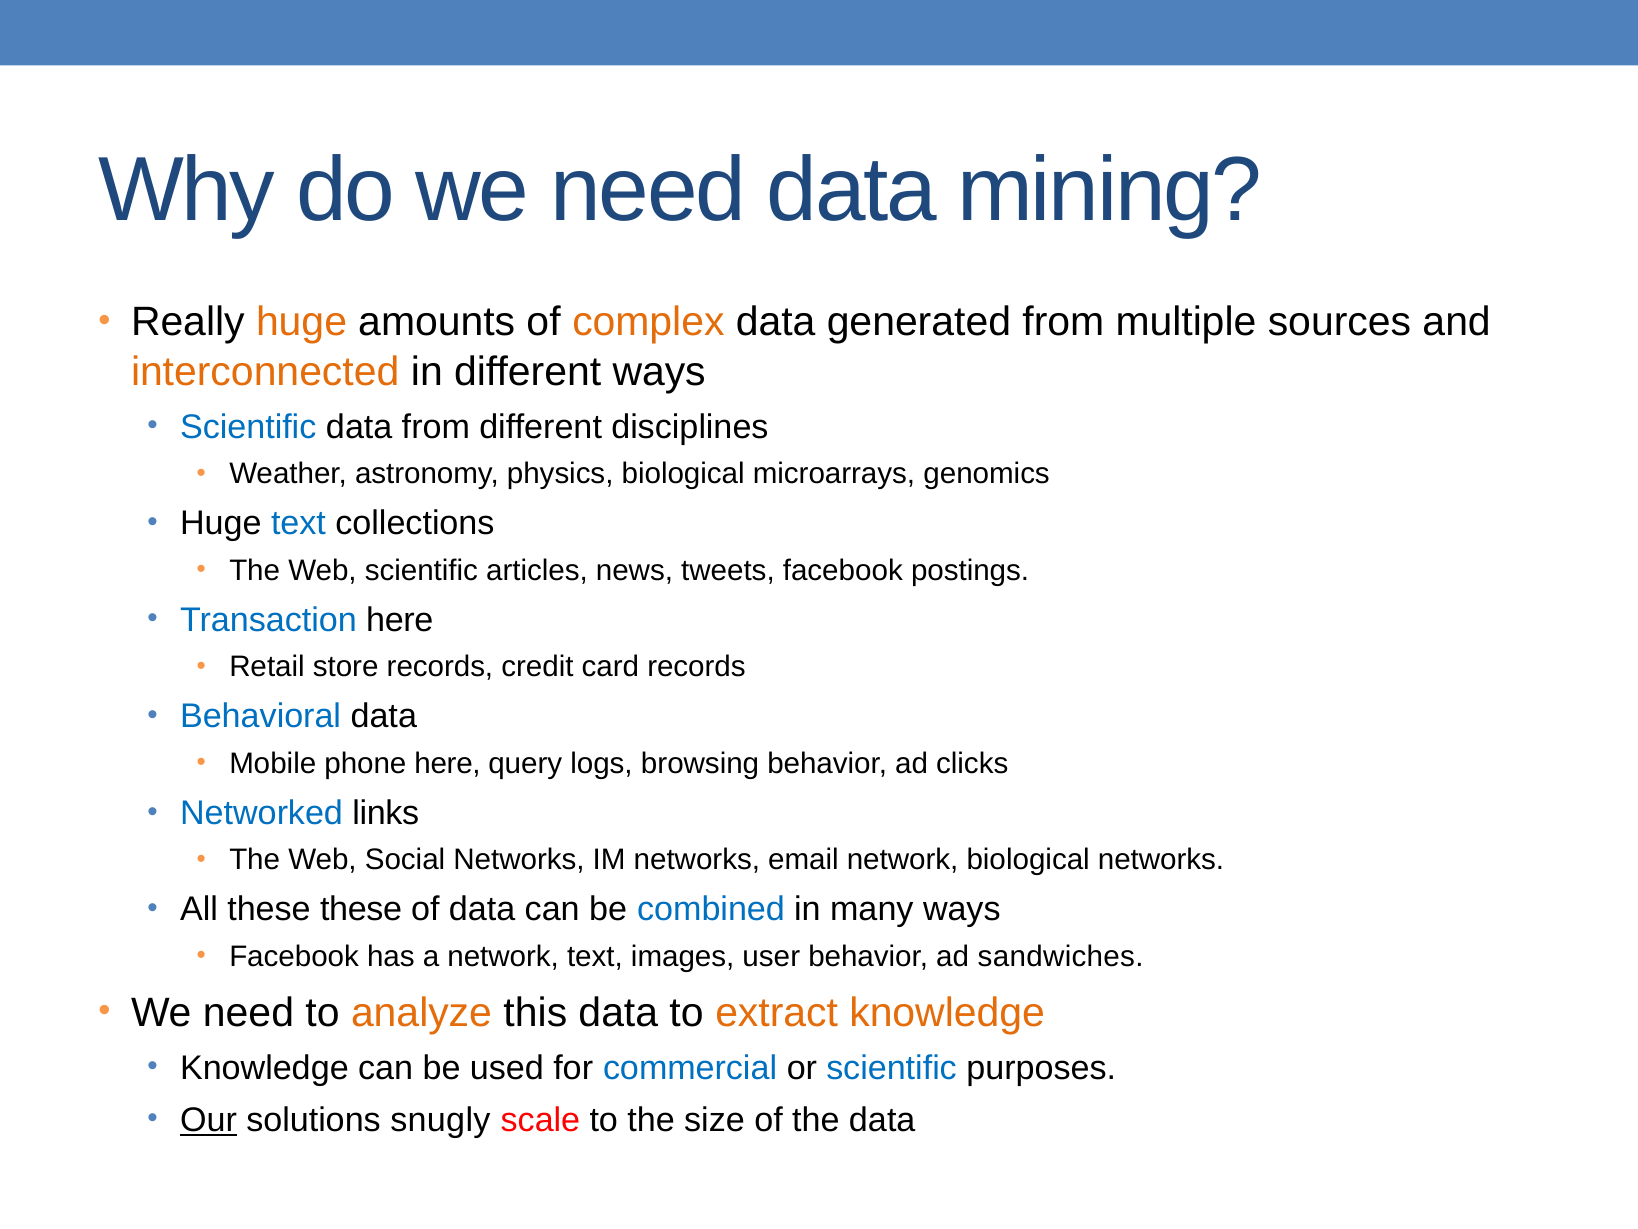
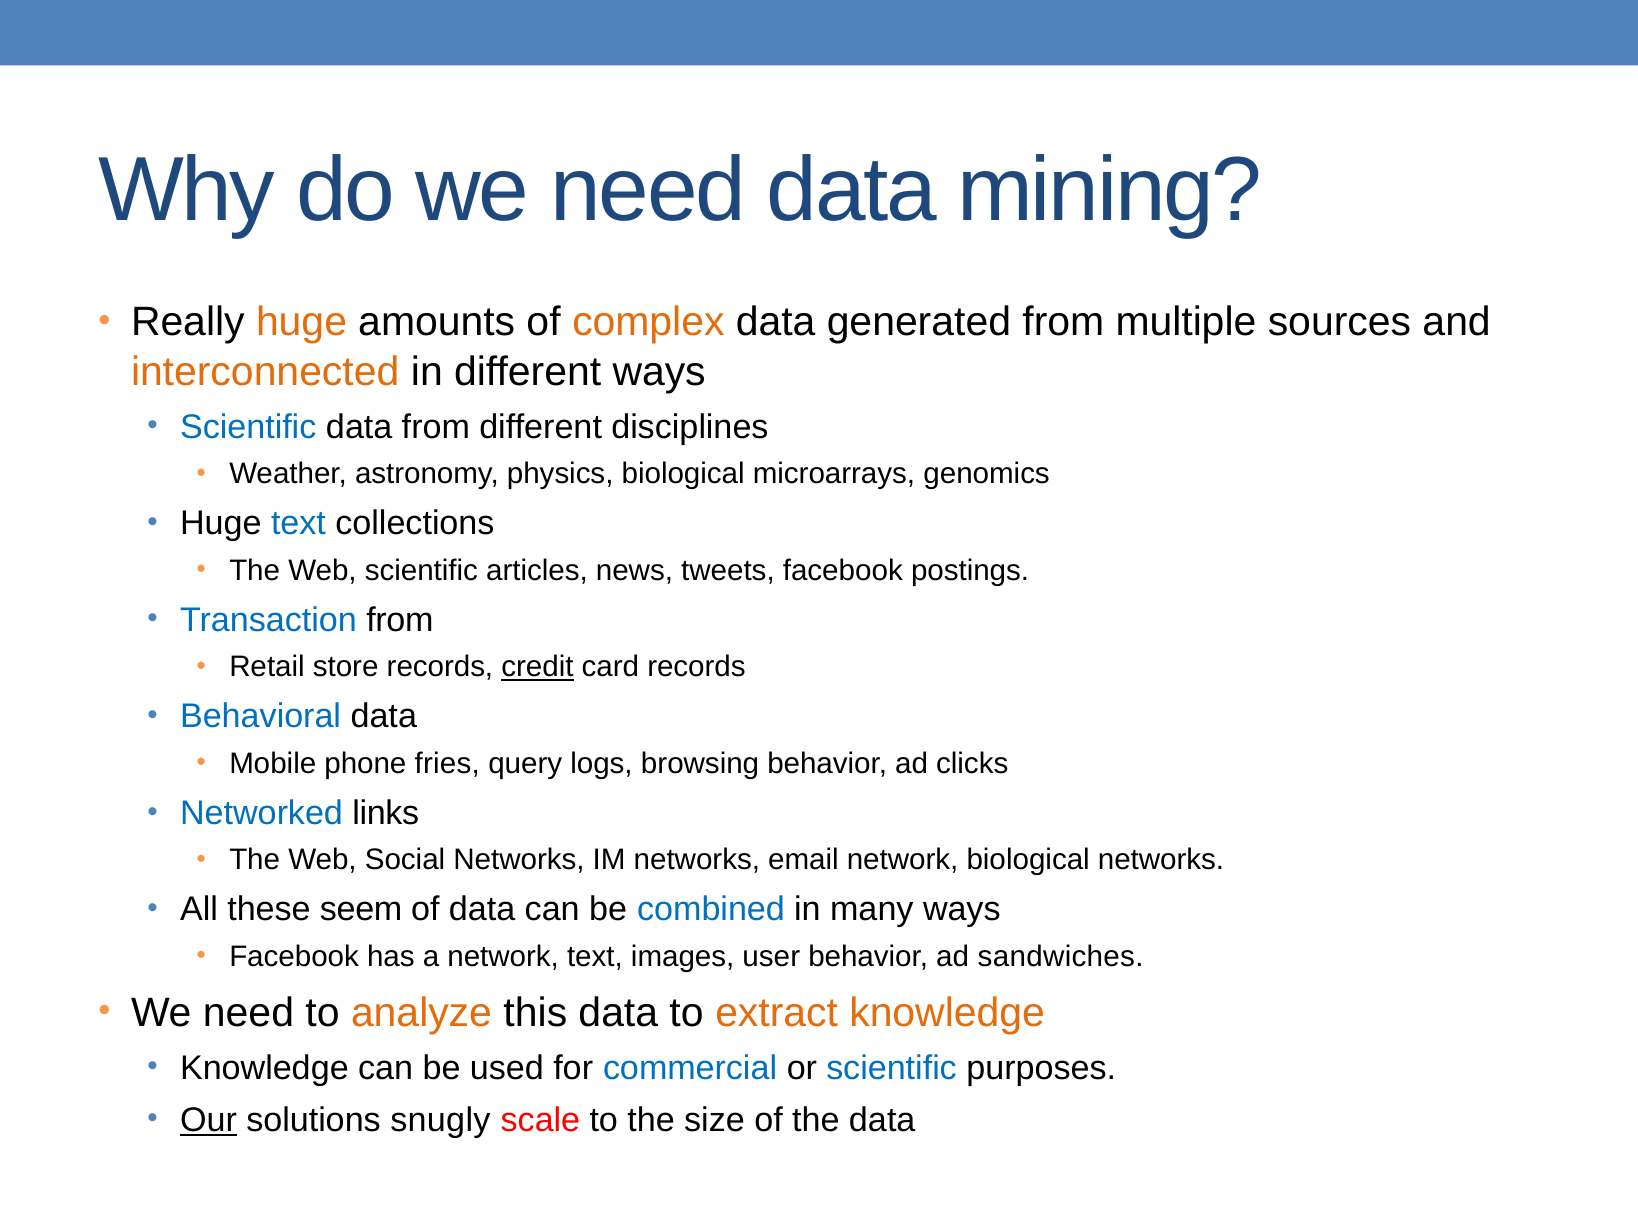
Transaction here: here -> from
credit underline: none -> present
phone here: here -> fries
these these: these -> seem
